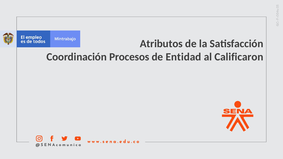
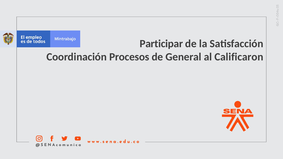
Atributos: Atributos -> Participar
Entidad: Entidad -> General
